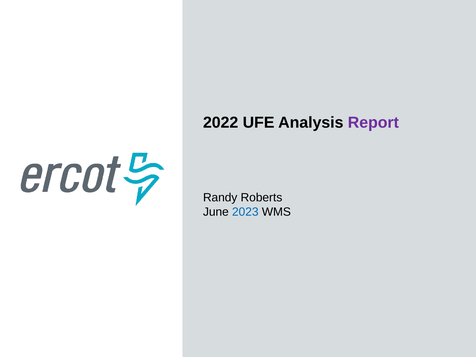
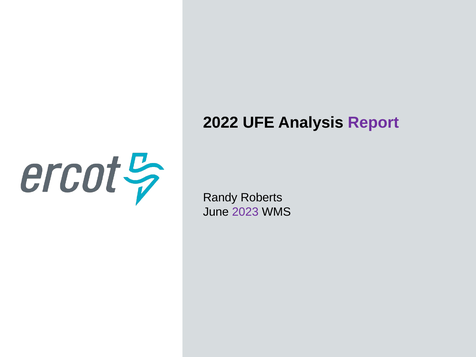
2023 colour: blue -> purple
